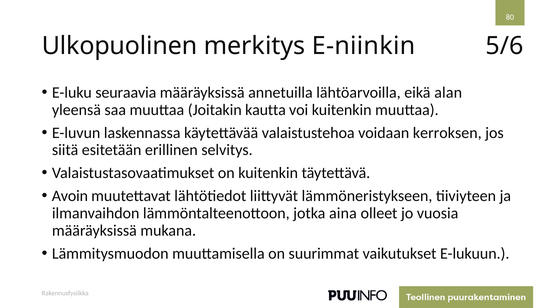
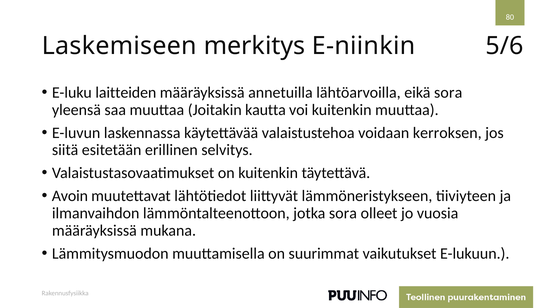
Ulkopuolinen: Ulkopuolinen -> Laskemiseen
seuraavia: seuraavia -> laitteiden
eikä alan: alan -> sora
jotka aina: aina -> sora
